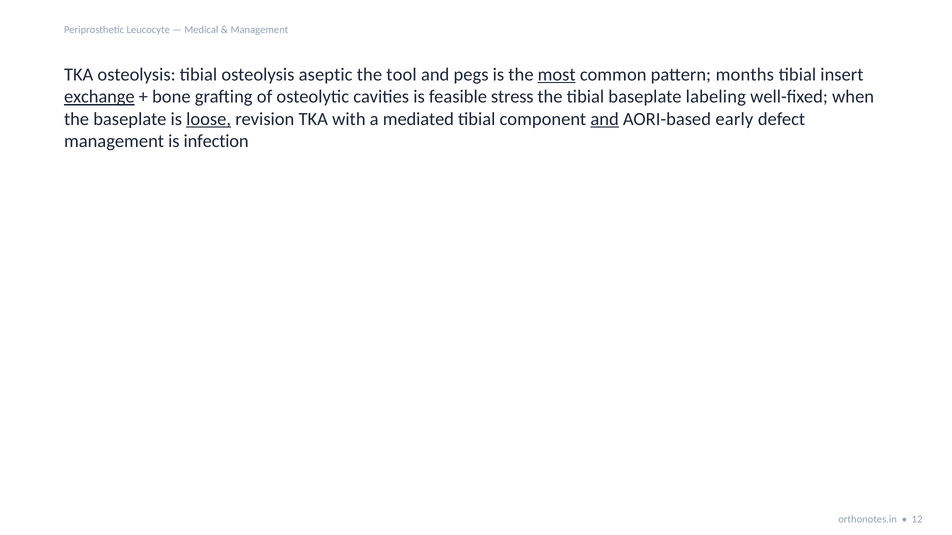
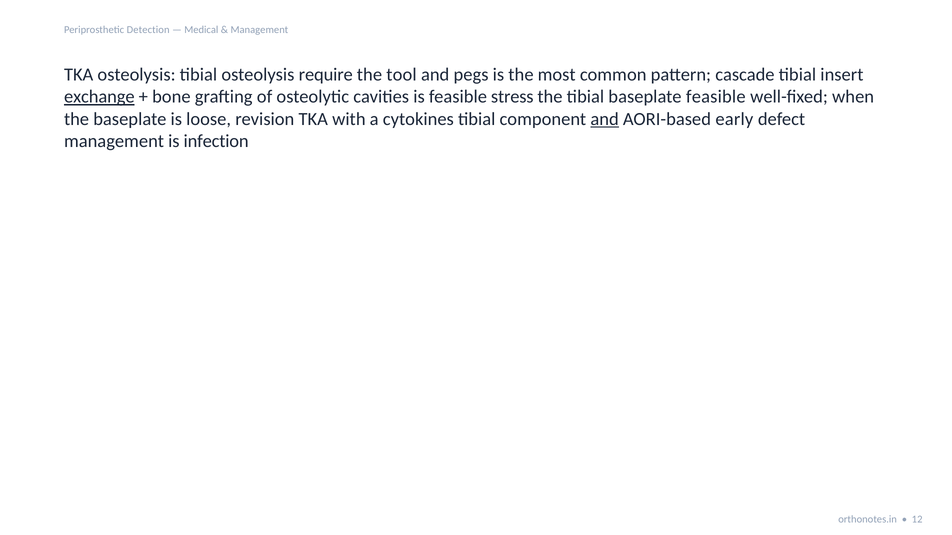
Leucocyte: Leucocyte -> Detection
aseptic: aseptic -> require
most underline: present -> none
months: months -> cascade
baseplate labeling: labeling -> feasible
loose underline: present -> none
mediated: mediated -> cytokines
